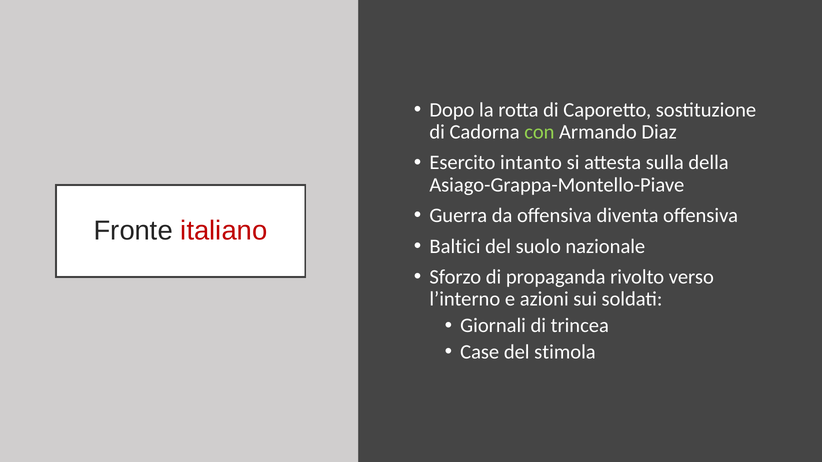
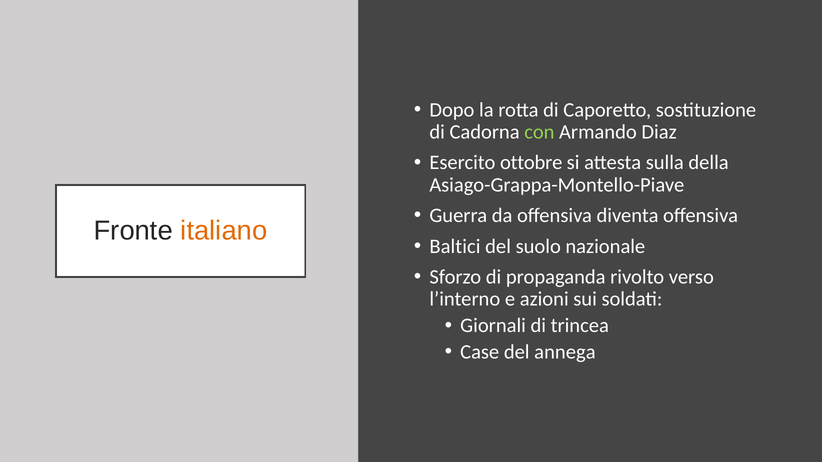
intanto: intanto -> ottobre
italiano colour: red -> orange
stimola: stimola -> annega
